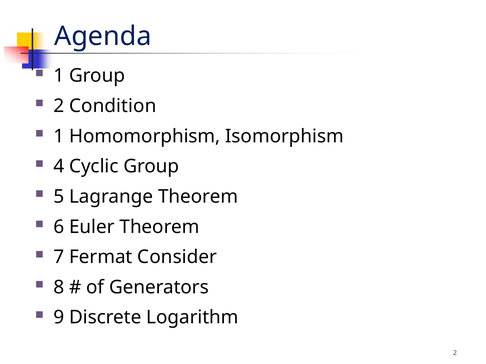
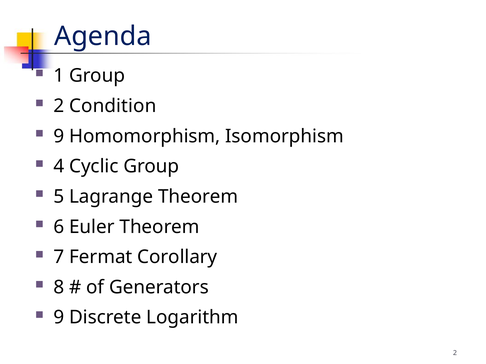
1 at (59, 136): 1 -> 9
Consider: Consider -> Corollary
